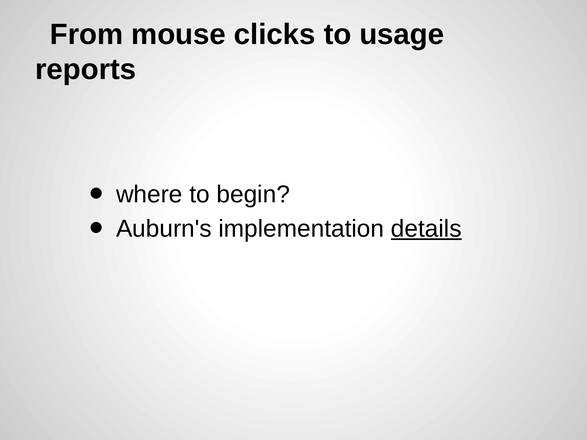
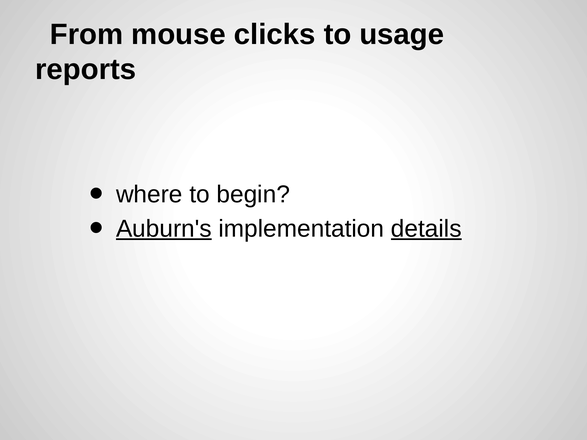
Auburn's underline: none -> present
